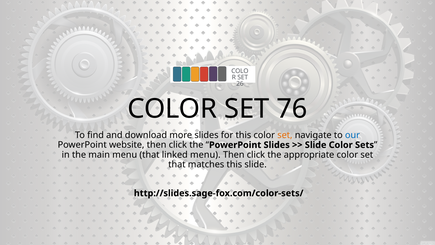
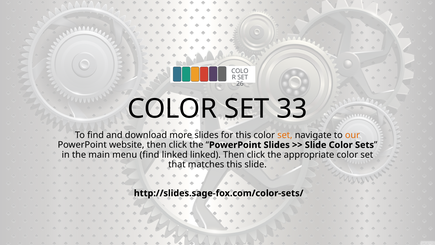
76: 76 -> 33
our colour: blue -> orange
menu that: that -> find
linked menu: menu -> linked
